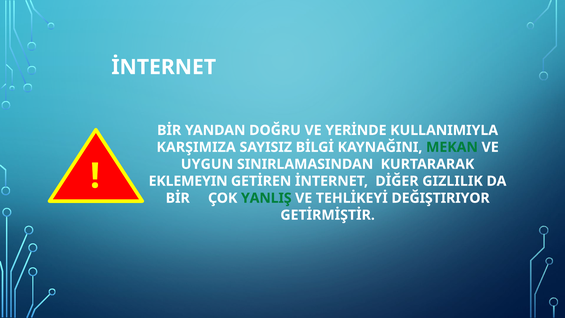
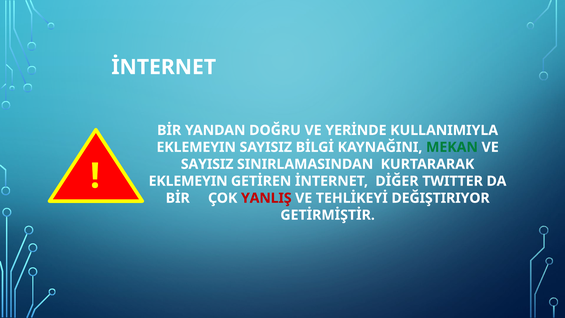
KARŞIMIZA at (196, 147): KARŞIMIZA -> EKLEMEYIN
UYGUN at (207, 164): UYGUN -> SAYISIZ
GIZLILIK: GIZLILIK -> TWITTER
YANLIŞ colour: green -> red
